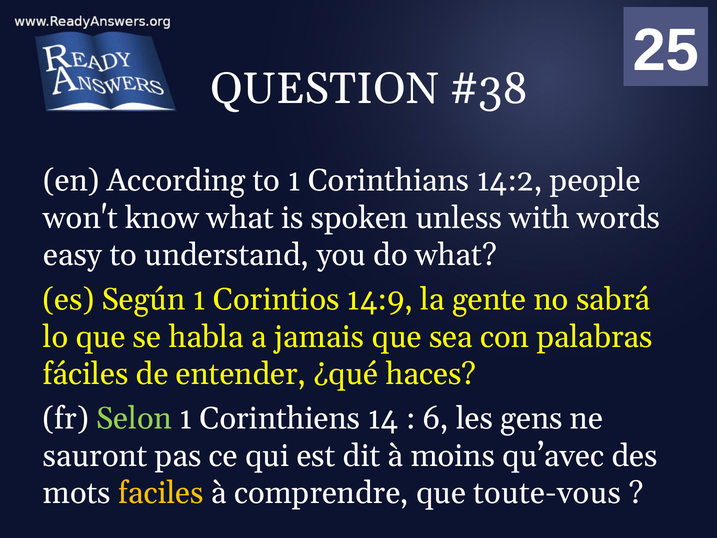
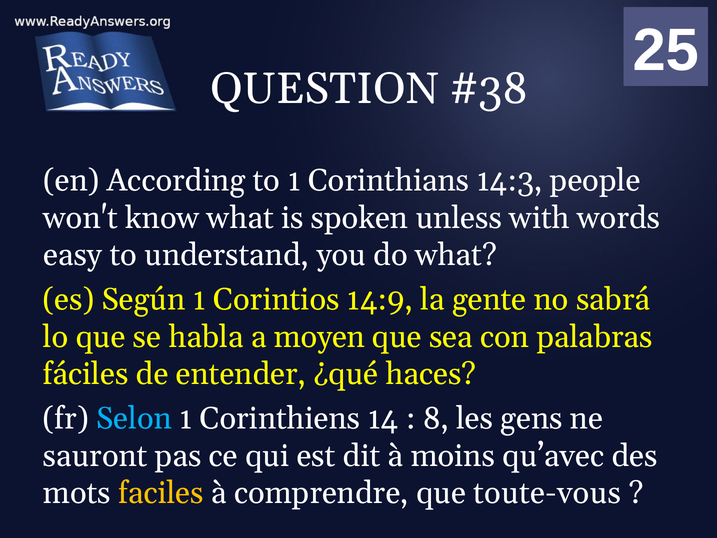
14:2: 14:2 -> 14:3
jamais: jamais -> moyen
Selon colour: light green -> light blue
6: 6 -> 8
